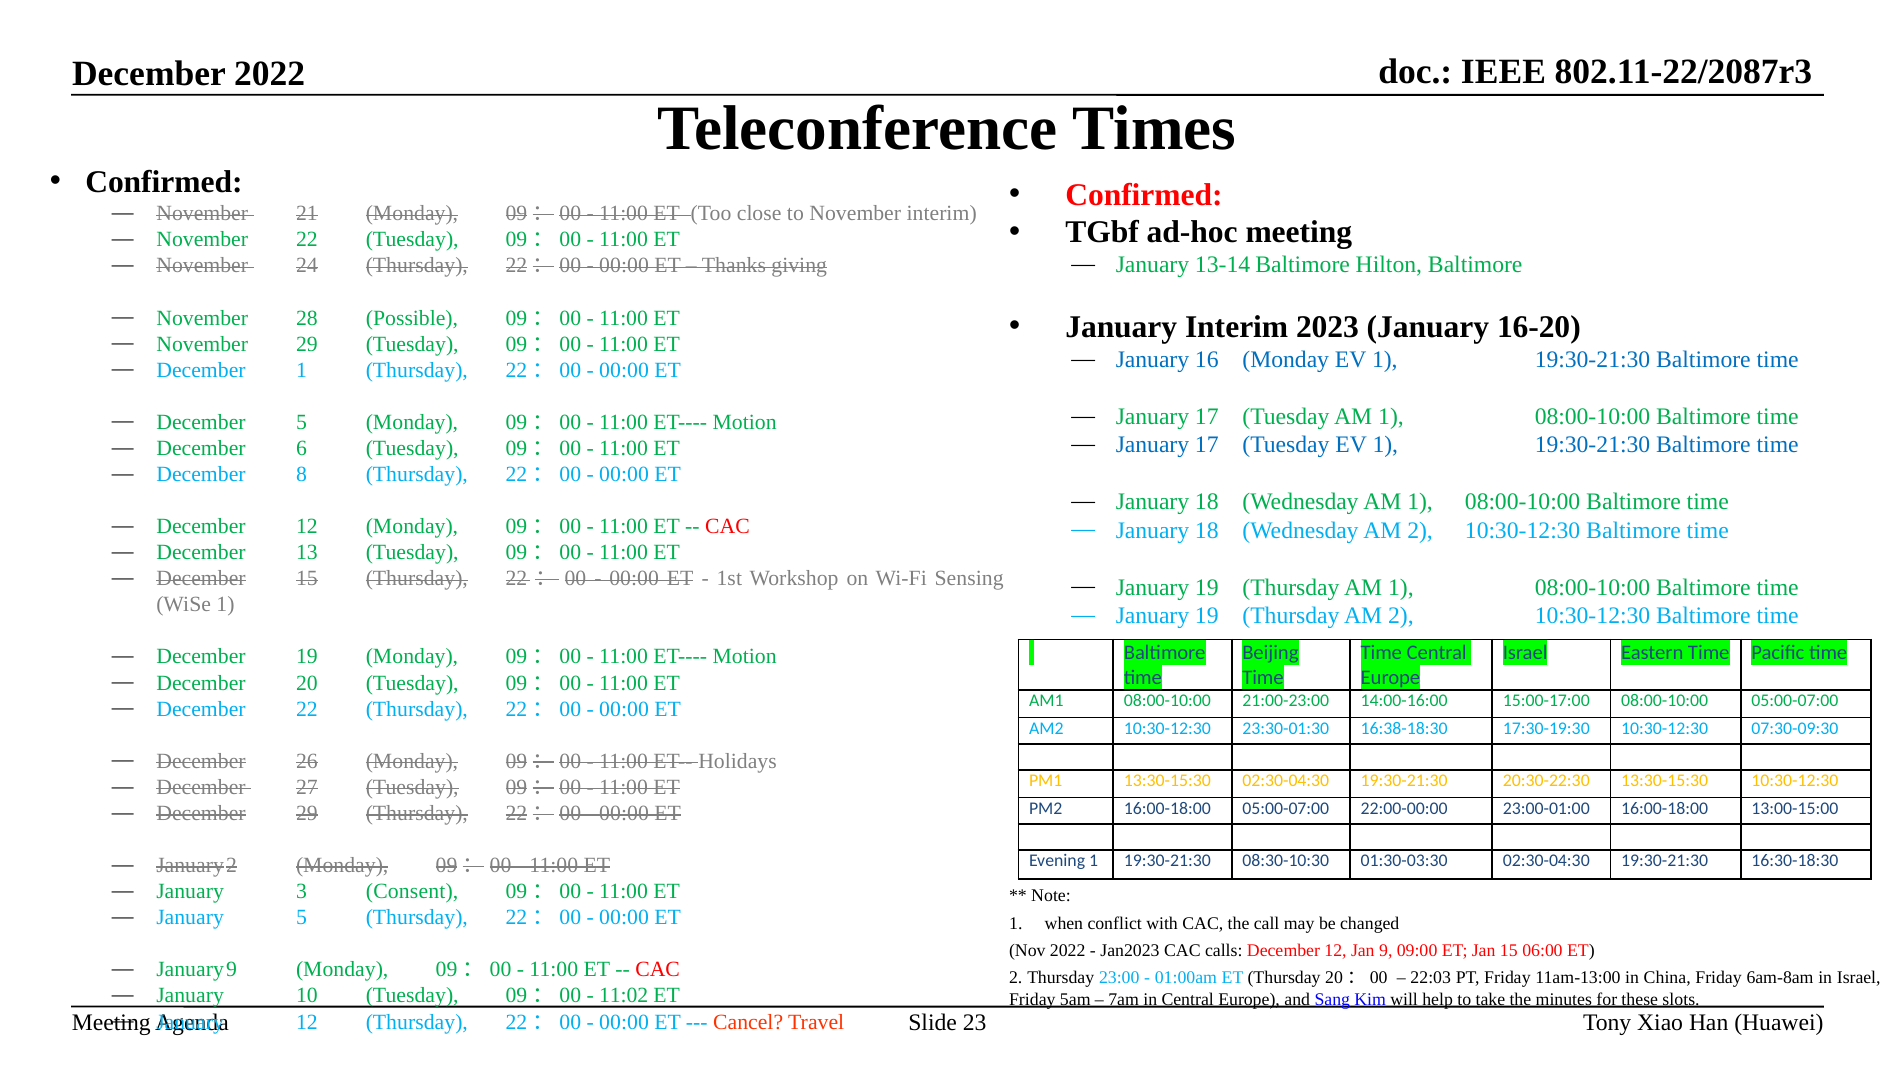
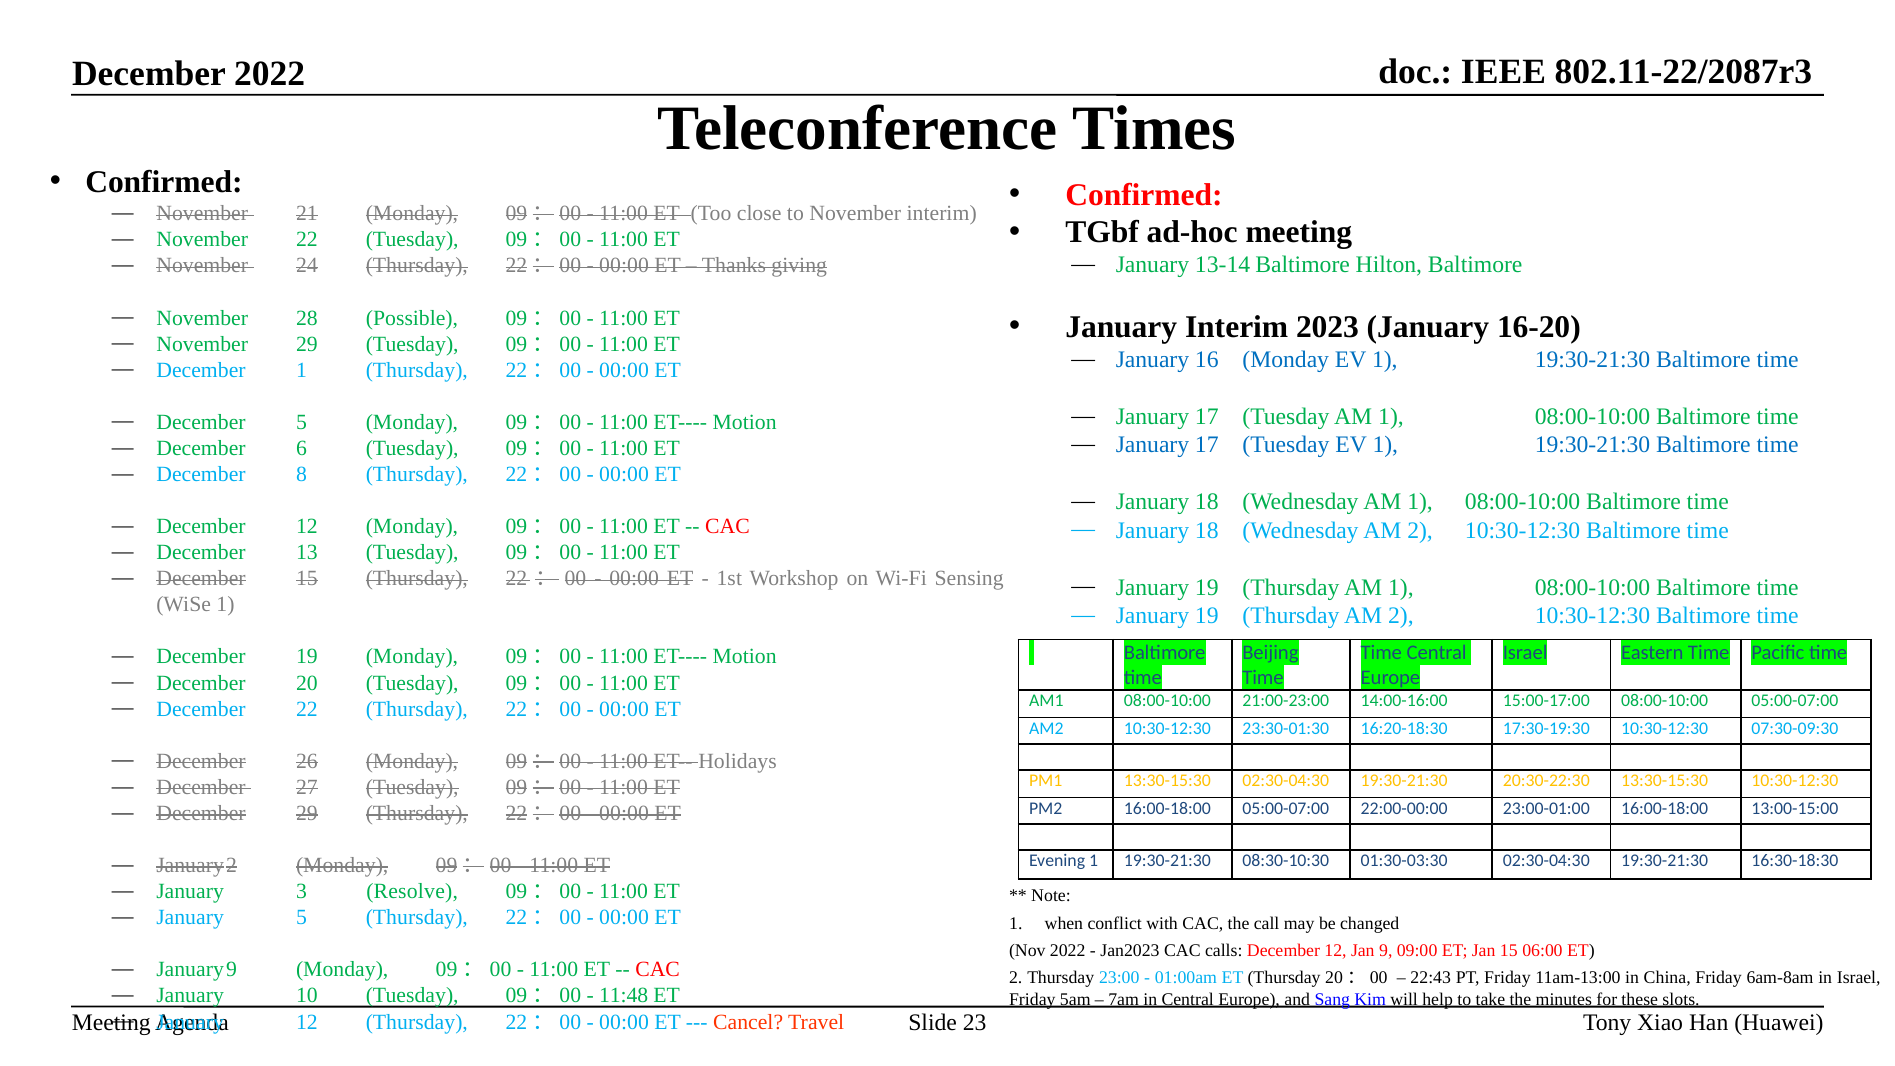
16:38-18:30: 16:38-18:30 -> 16:20-18:30
Consent: Consent -> Resolve
22:03: 22:03 -> 22:43
11:02: 11:02 -> 11:48
